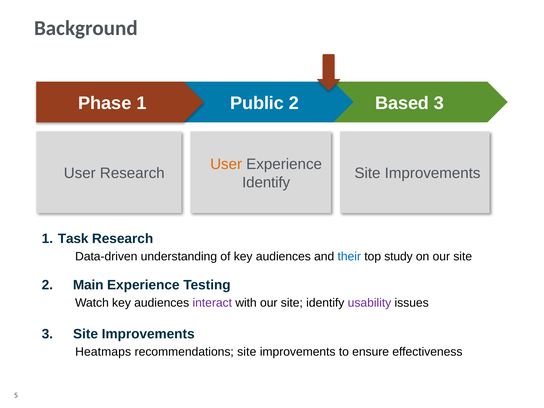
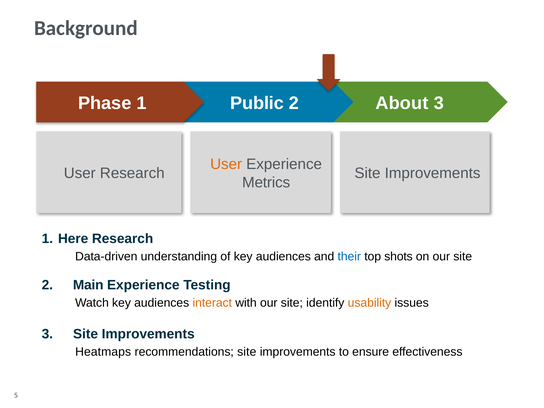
Based: Based -> About
Identify at (266, 182): Identify -> Metrics
Task: Task -> Here
study: study -> shots
interact colour: purple -> orange
usability colour: purple -> orange
